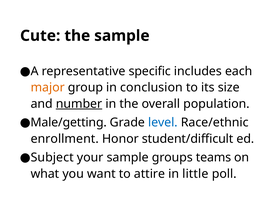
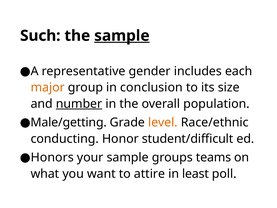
Cute: Cute -> Such
sample at (122, 36) underline: none -> present
specific: specific -> gender
level colour: blue -> orange
enrollment: enrollment -> conducting
Subject: Subject -> Honors
little: little -> least
